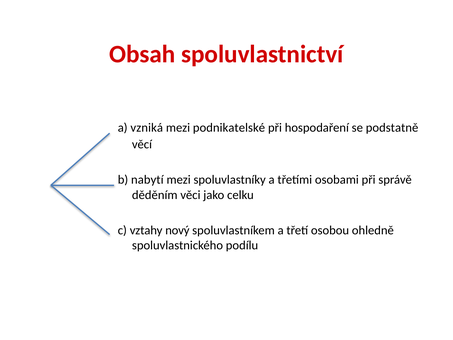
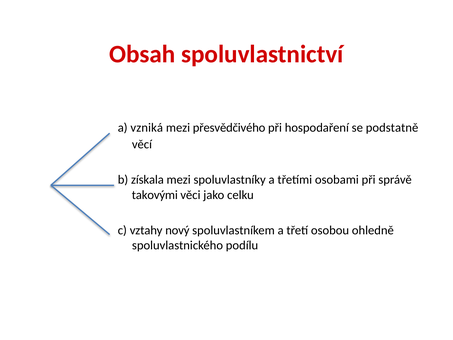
podnikatelské: podnikatelské -> přesvědčivého
nabytí: nabytí -> získala
děděním: děděním -> takovými
